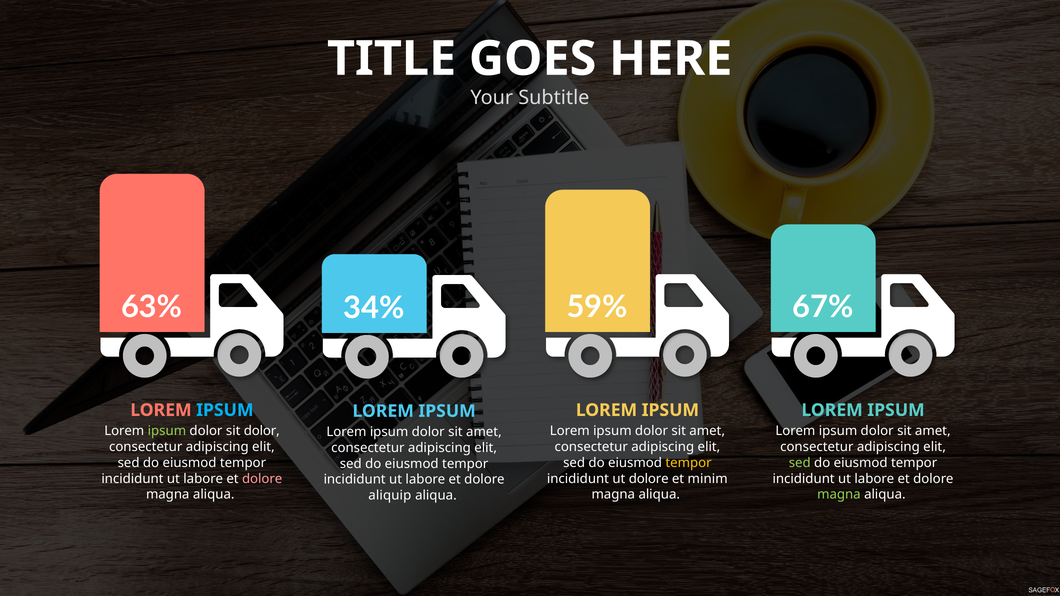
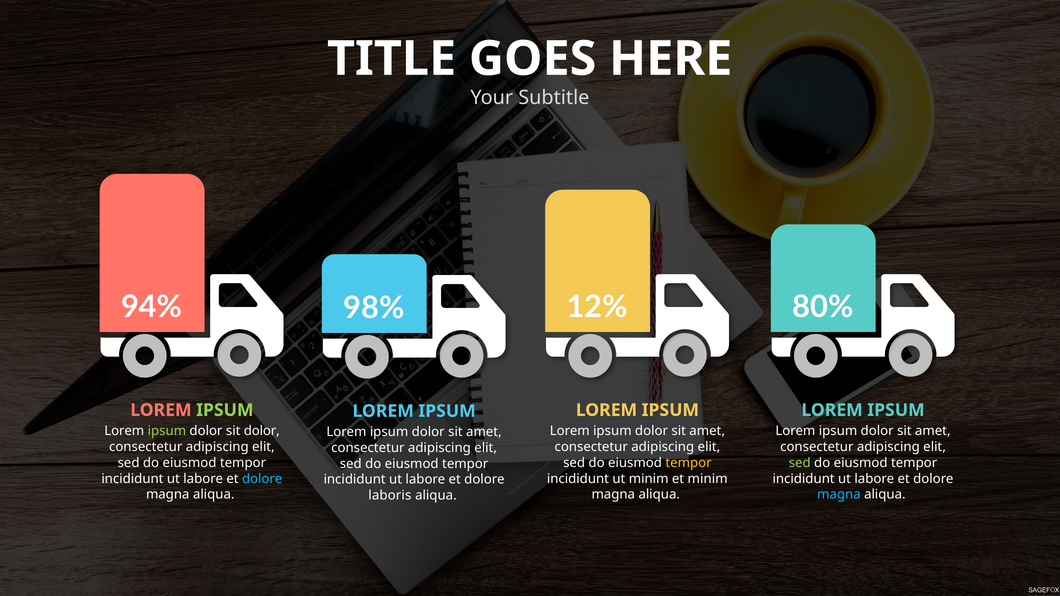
63%: 63% -> 94%
59%: 59% -> 12%
67%: 67% -> 80%
34%: 34% -> 98%
IPSUM at (225, 410) colour: light blue -> light green
dolore at (262, 479) colour: pink -> light blue
ut dolore: dolore -> minim
magna at (839, 495) colour: light green -> light blue
aliquip: aliquip -> laboris
